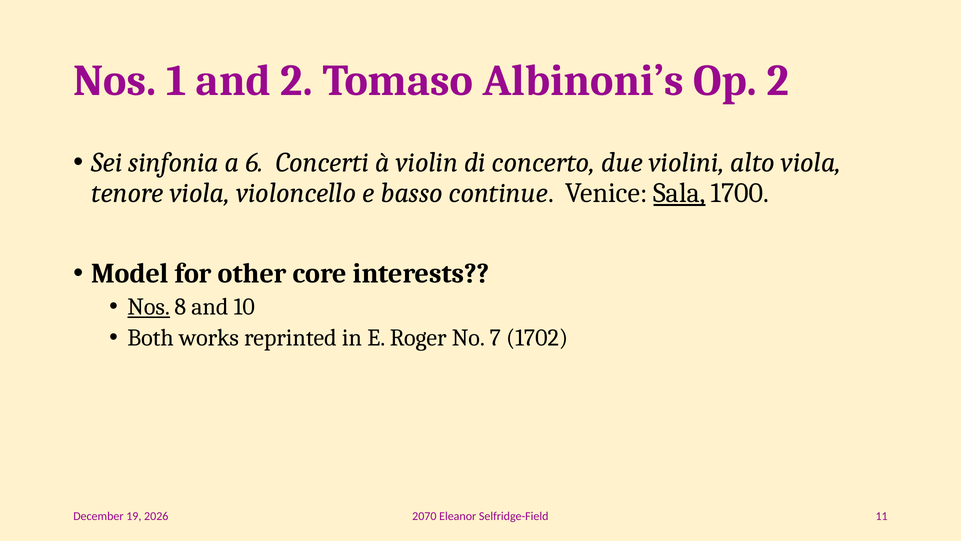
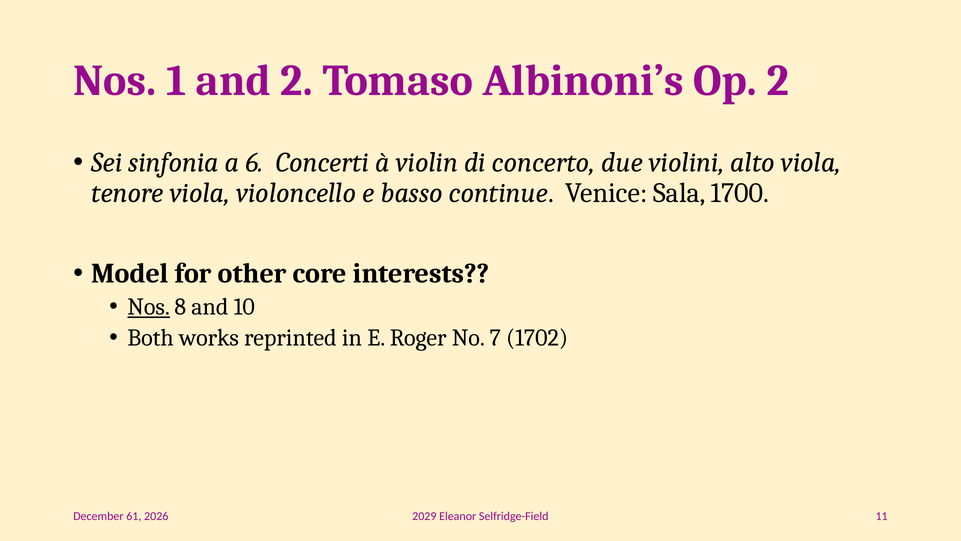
Sala underline: present -> none
19: 19 -> 61
2070: 2070 -> 2029
